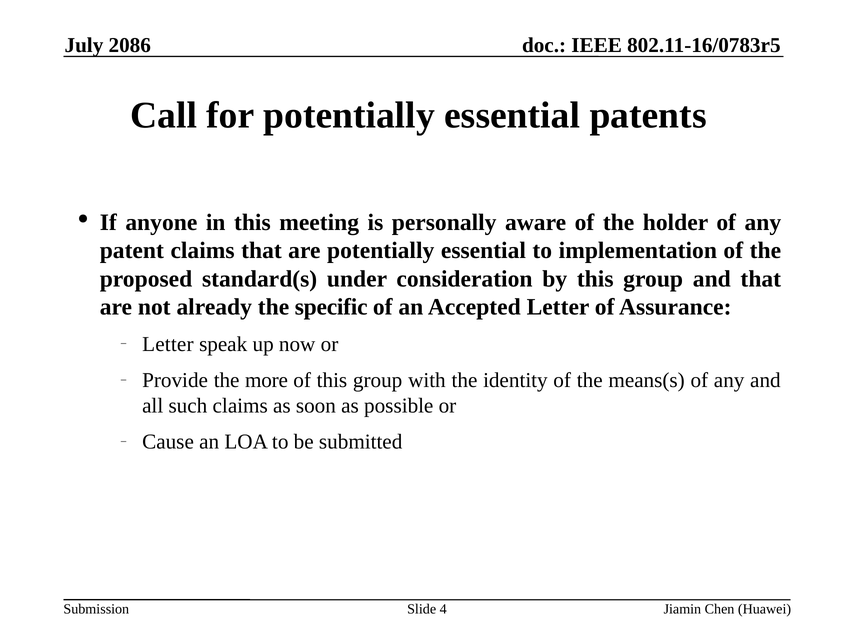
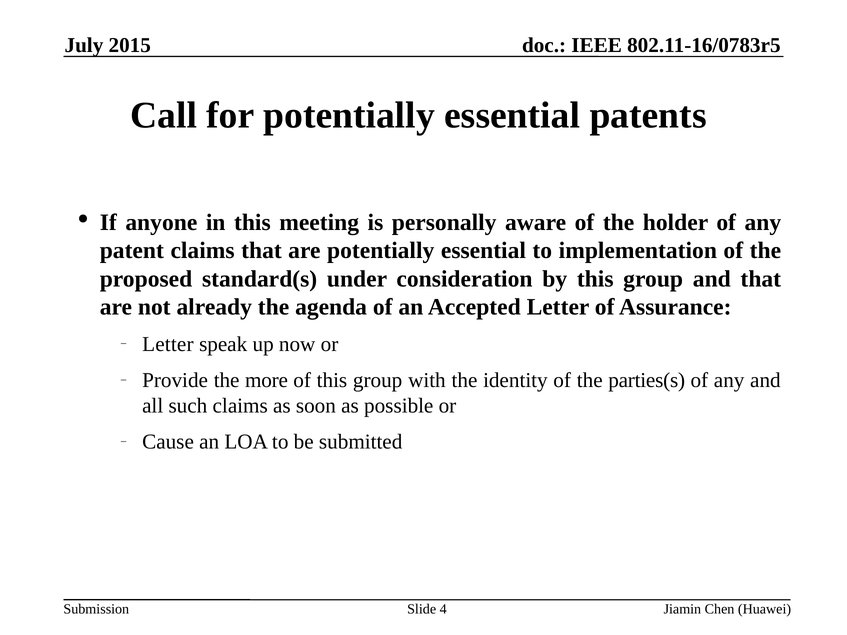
2086: 2086 -> 2015
specific: specific -> agenda
means(s: means(s -> parties(s
